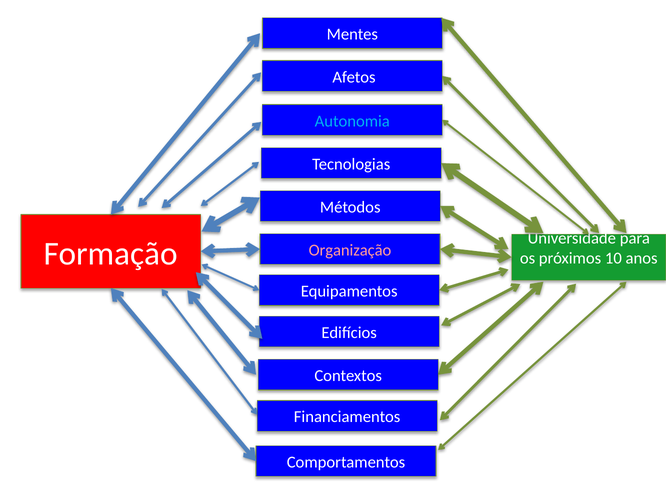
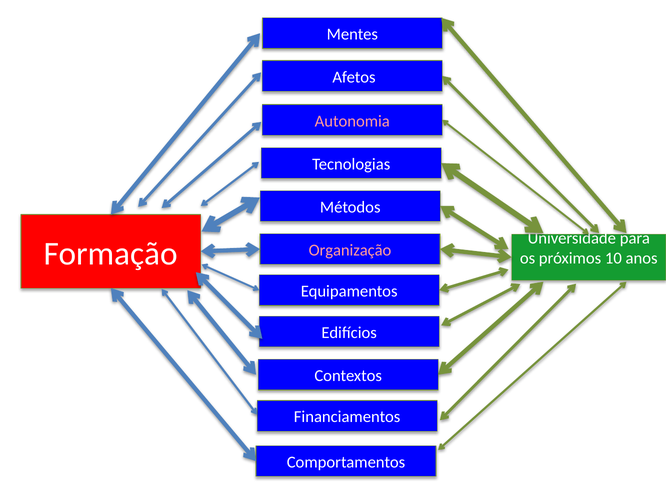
Autonomia colour: light blue -> pink
